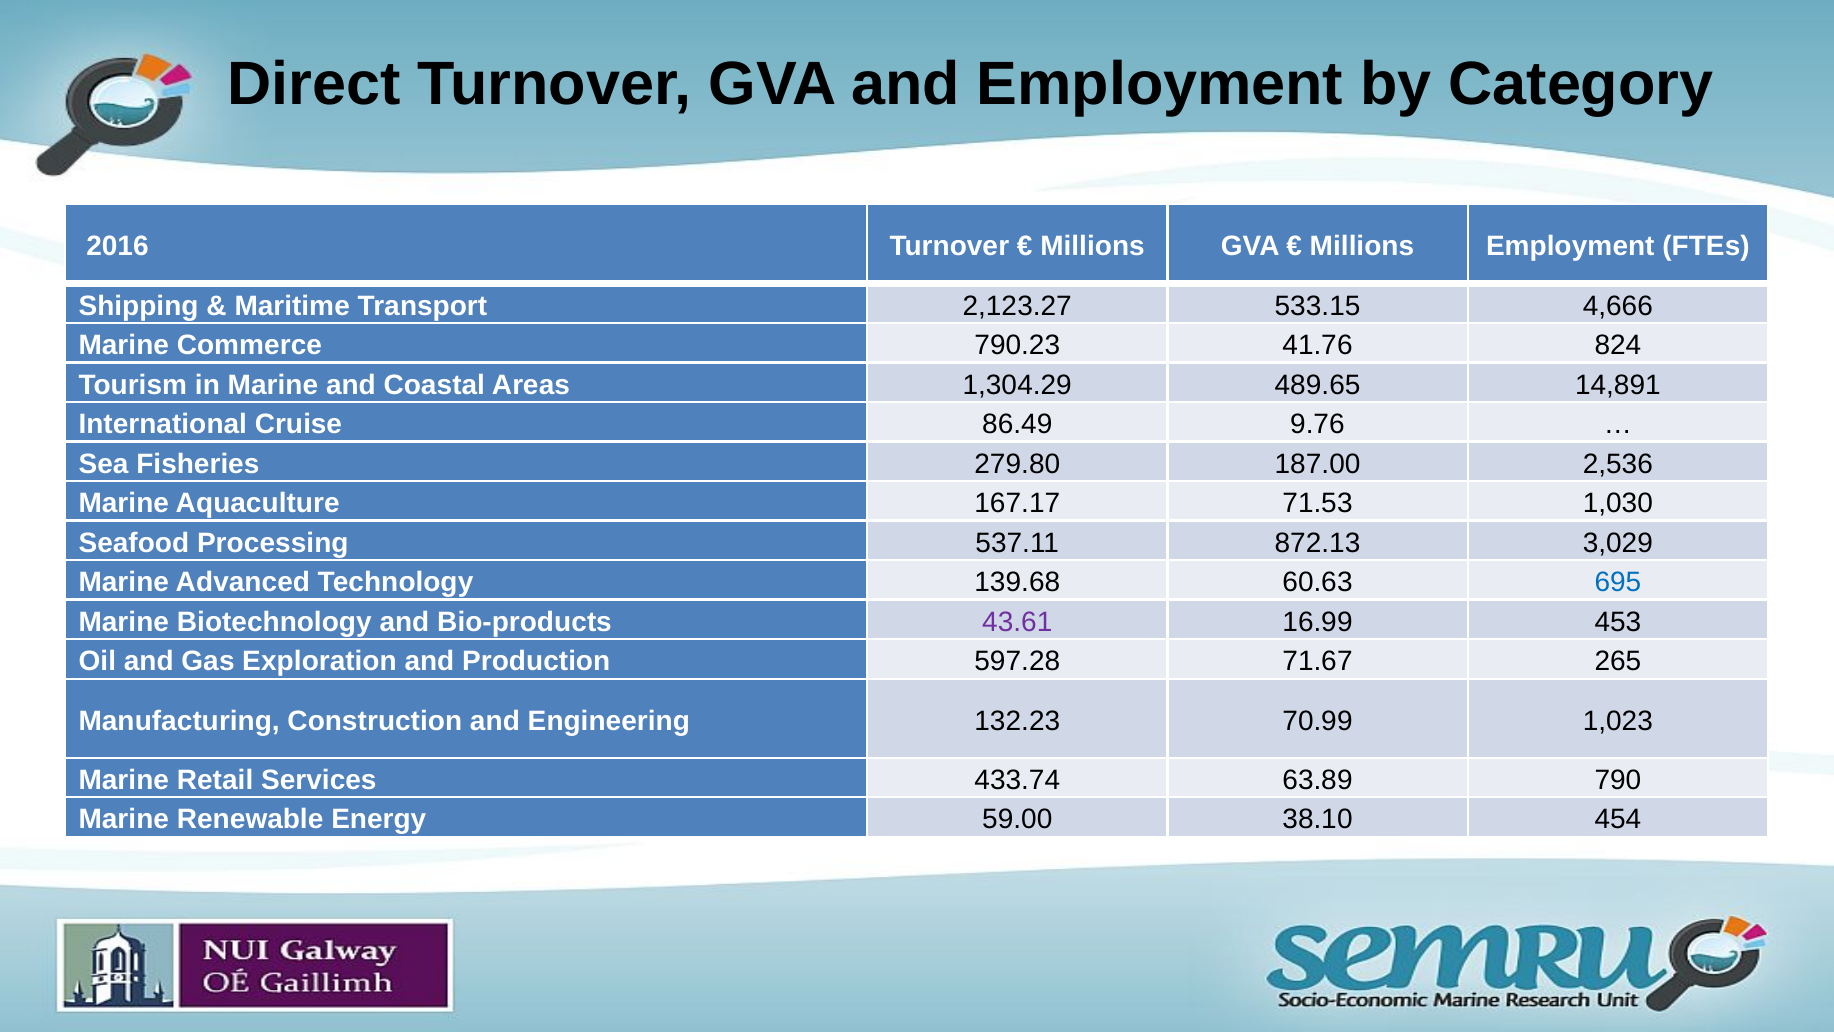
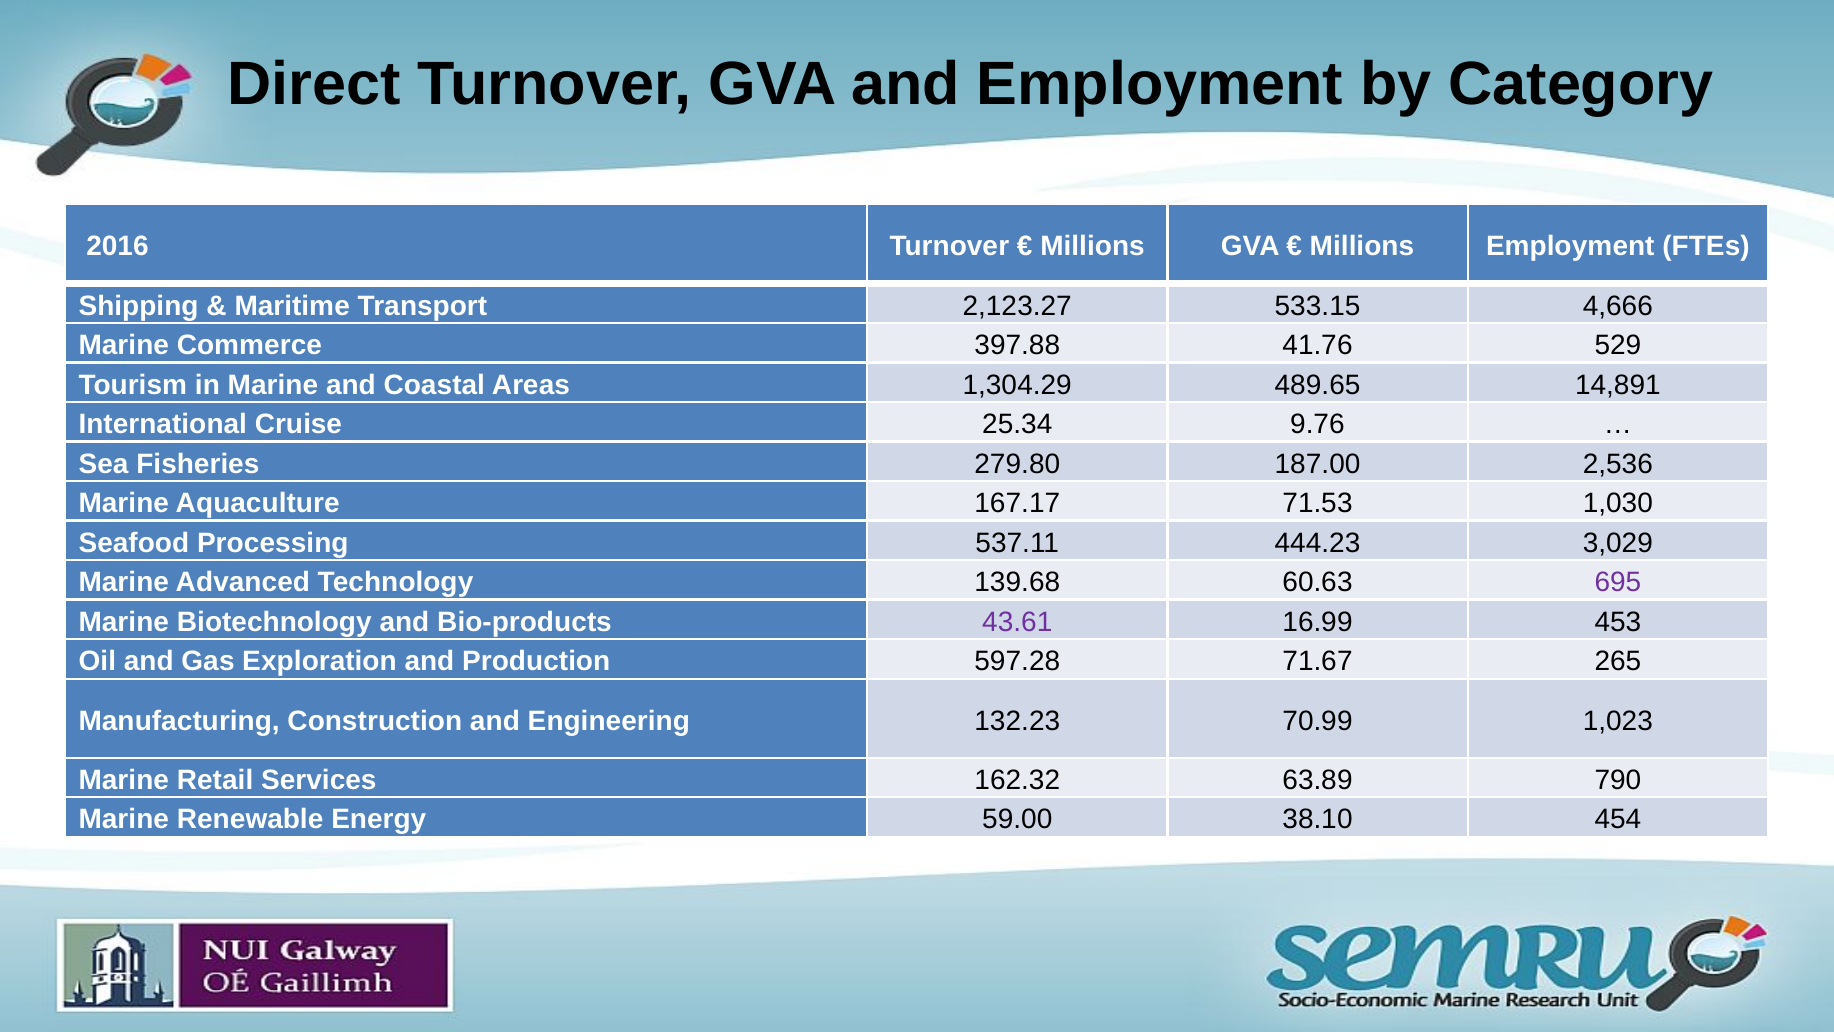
790.23: 790.23 -> 397.88
824: 824 -> 529
86.49: 86.49 -> 25.34
872.13: 872.13 -> 444.23
695 colour: blue -> purple
433.74: 433.74 -> 162.32
